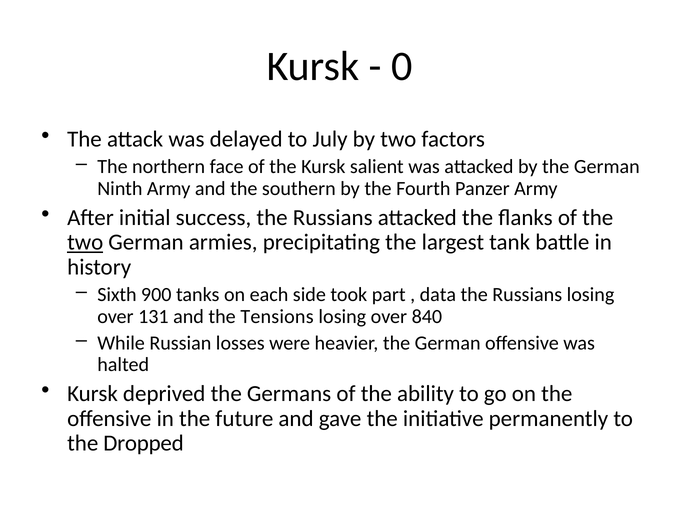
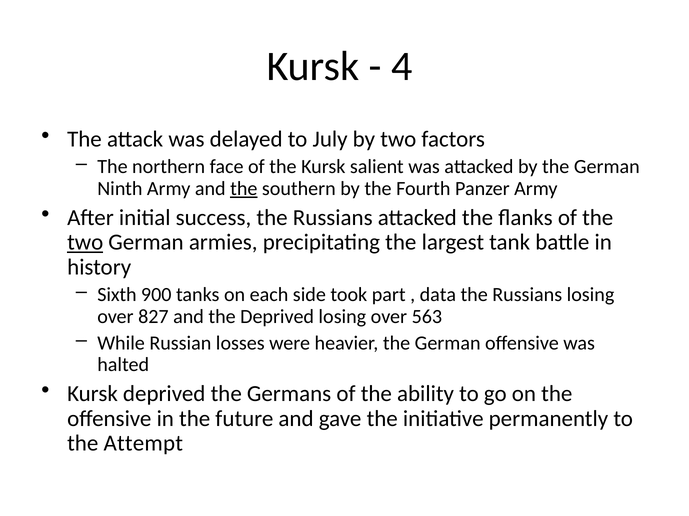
0: 0 -> 4
the at (244, 189) underline: none -> present
131: 131 -> 827
the Tensions: Tensions -> Deprived
840: 840 -> 563
Dropped: Dropped -> Attempt
